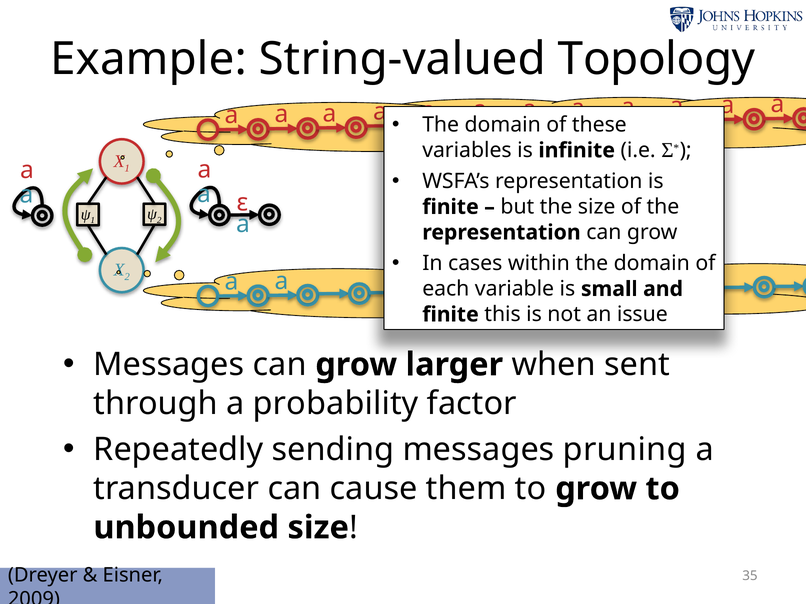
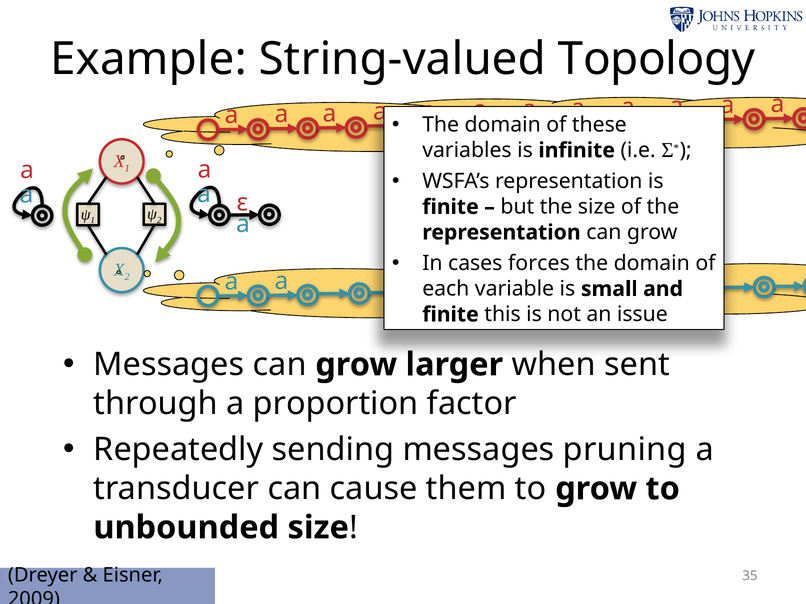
within: within -> forces
probability: probability -> proportion
